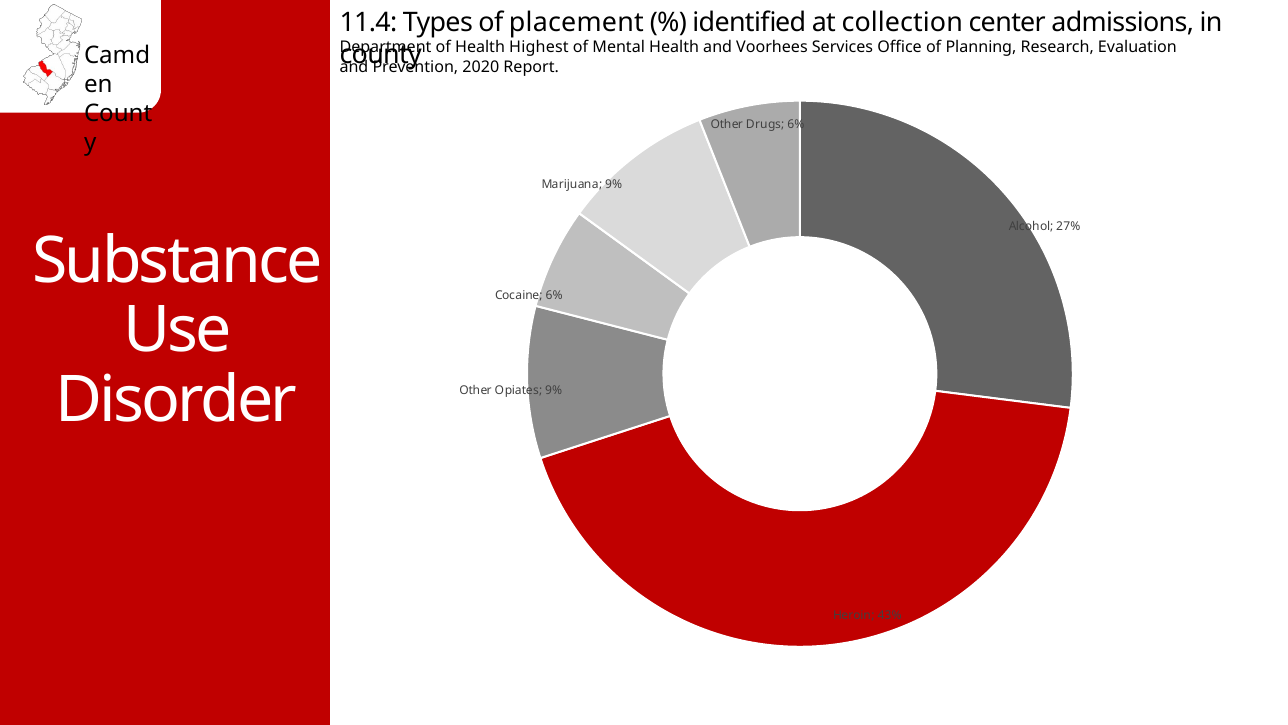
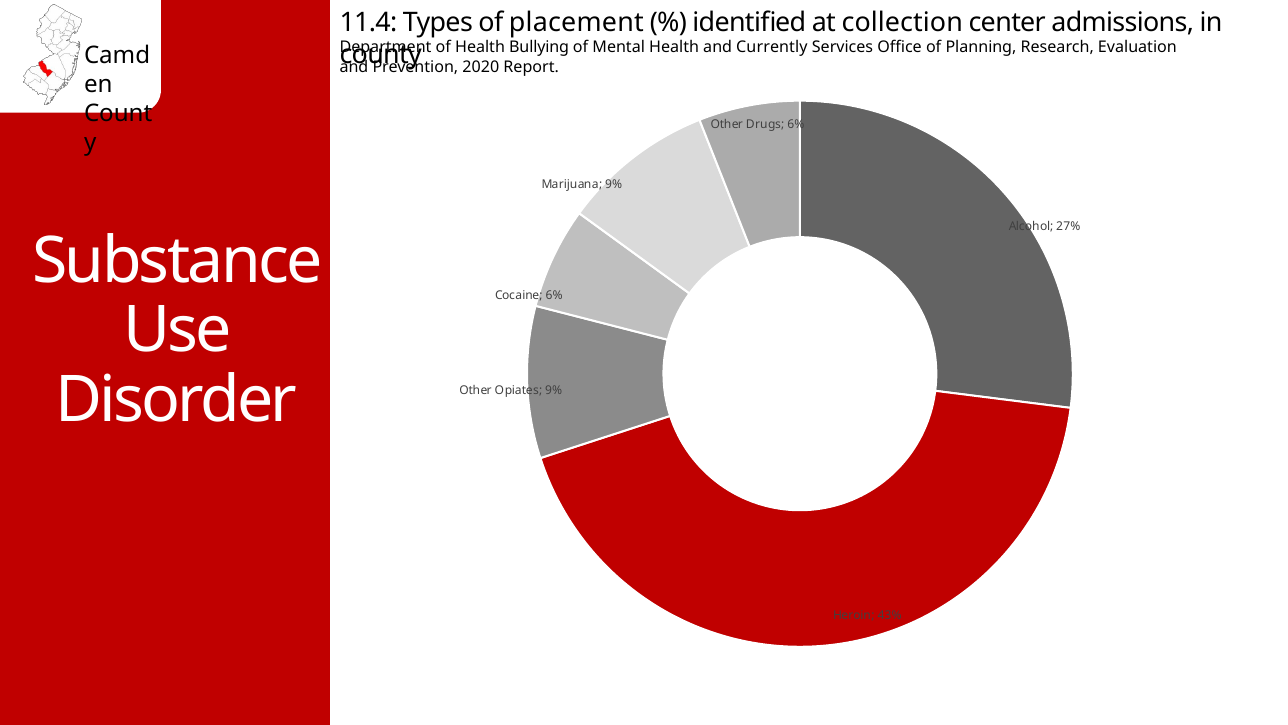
Highest: Highest -> Bullying
Voorhees: Voorhees -> Currently
